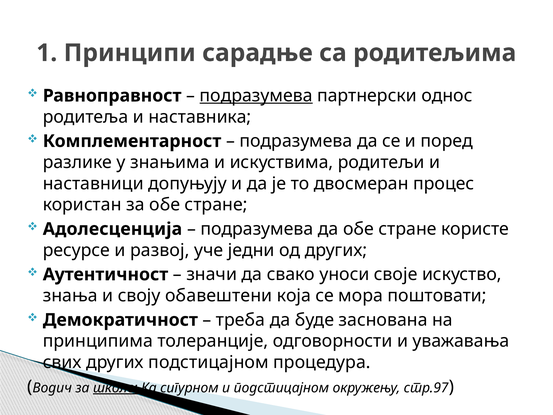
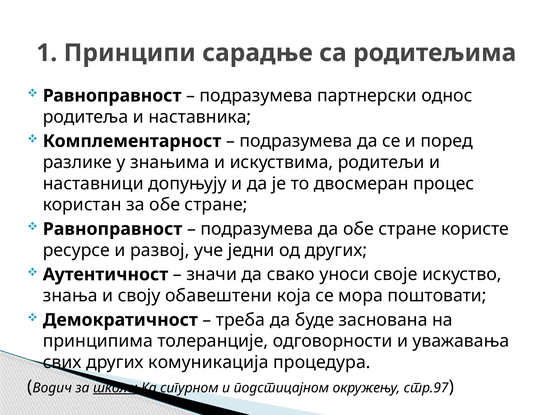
подразумева at (256, 96) underline: present -> none
Адолесценција at (112, 229): Адолесценција -> Равноправност
других подстицајном: подстицајном -> комуникација
